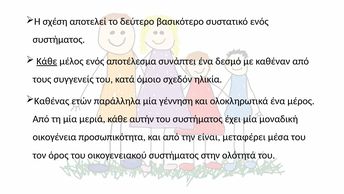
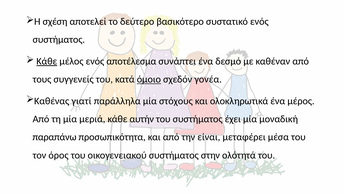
όμοιο underline: none -> present
ηλικία: ηλικία -> γονέα
ετών: ετών -> γιατί
γέννηση: γέννηση -> στόχους
οικογένεια: οικογένεια -> παραπάνω
